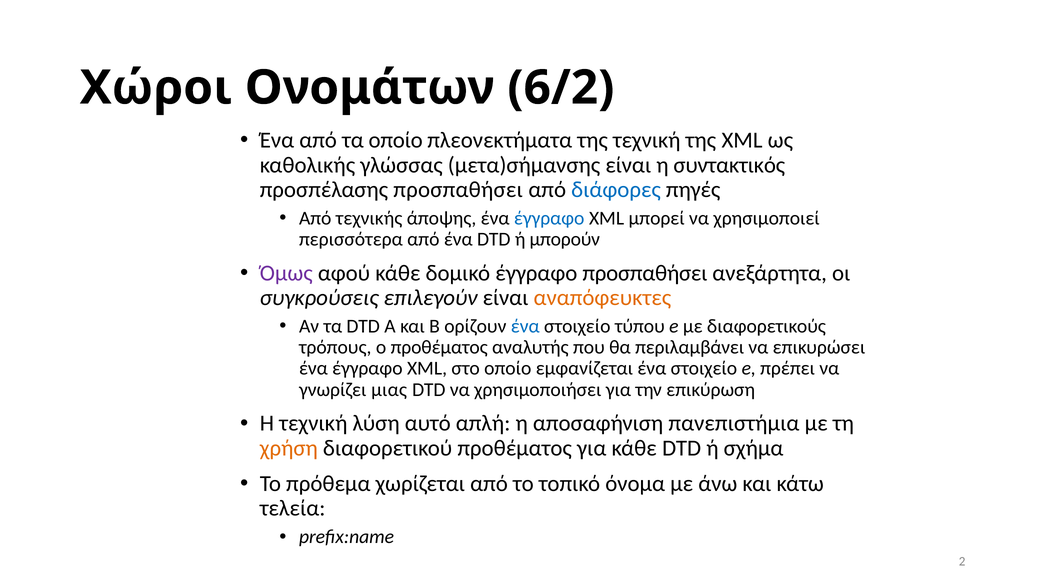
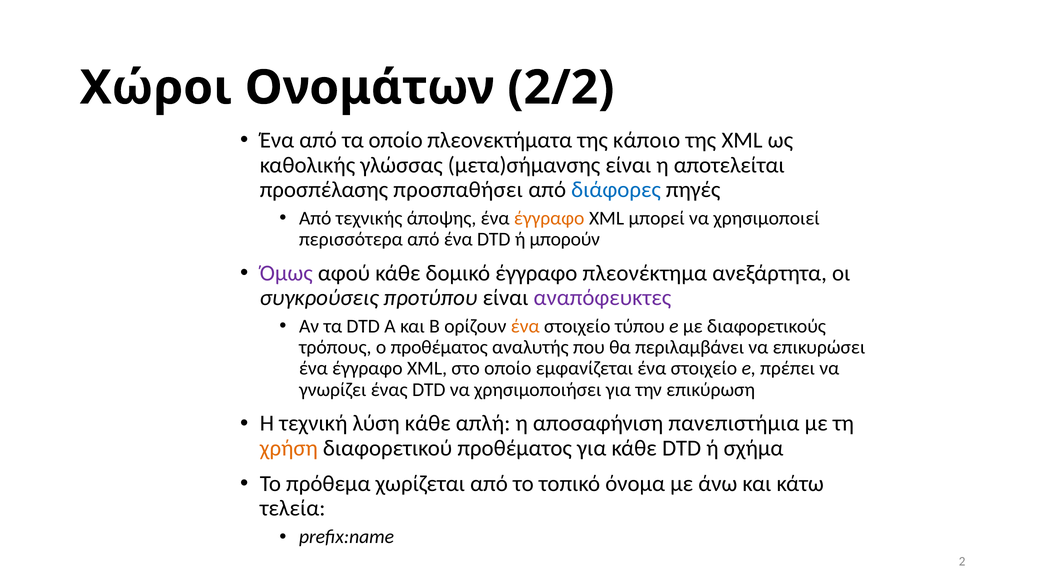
6/2: 6/2 -> 2/2
της τεχνική: τεχνική -> κάποιο
συντακτικός: συντακτικός -> αποτελείται
έγγραφο at (549, 218) colour: blue -> orange
έγγραφο προσπαθήσει: προσπαθήσει -> πλεονέκτημα
επιλεγούν: επιλεγούν -> προτύπου
αναπόφευκτες colour: orange -> purple
ένα at (525, 326) colour: blue -> orange
μιας: μιας -> ένας
λύση αυτό: αυτό -> κάθε
